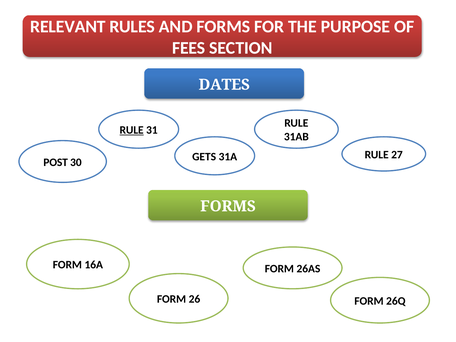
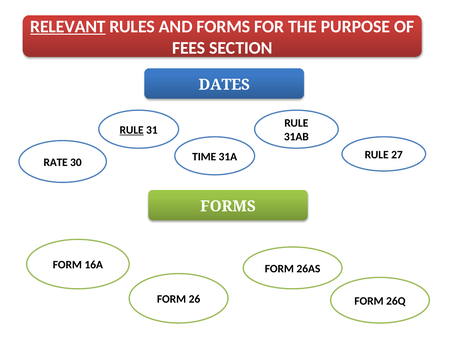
RELEVANT underline: none -> present
GETS: GETS -> TIME
POST: POST -> RATE
